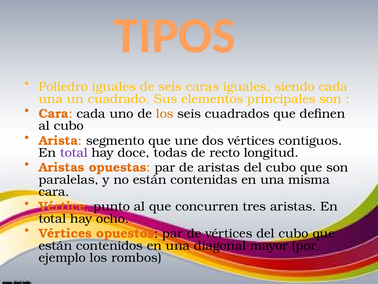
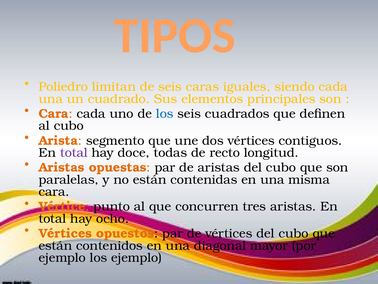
Poliedro iguales: iguales -> limitan
los at (165, 113) colour: orange -> blue
los rombos: rombos -> ejemplo
